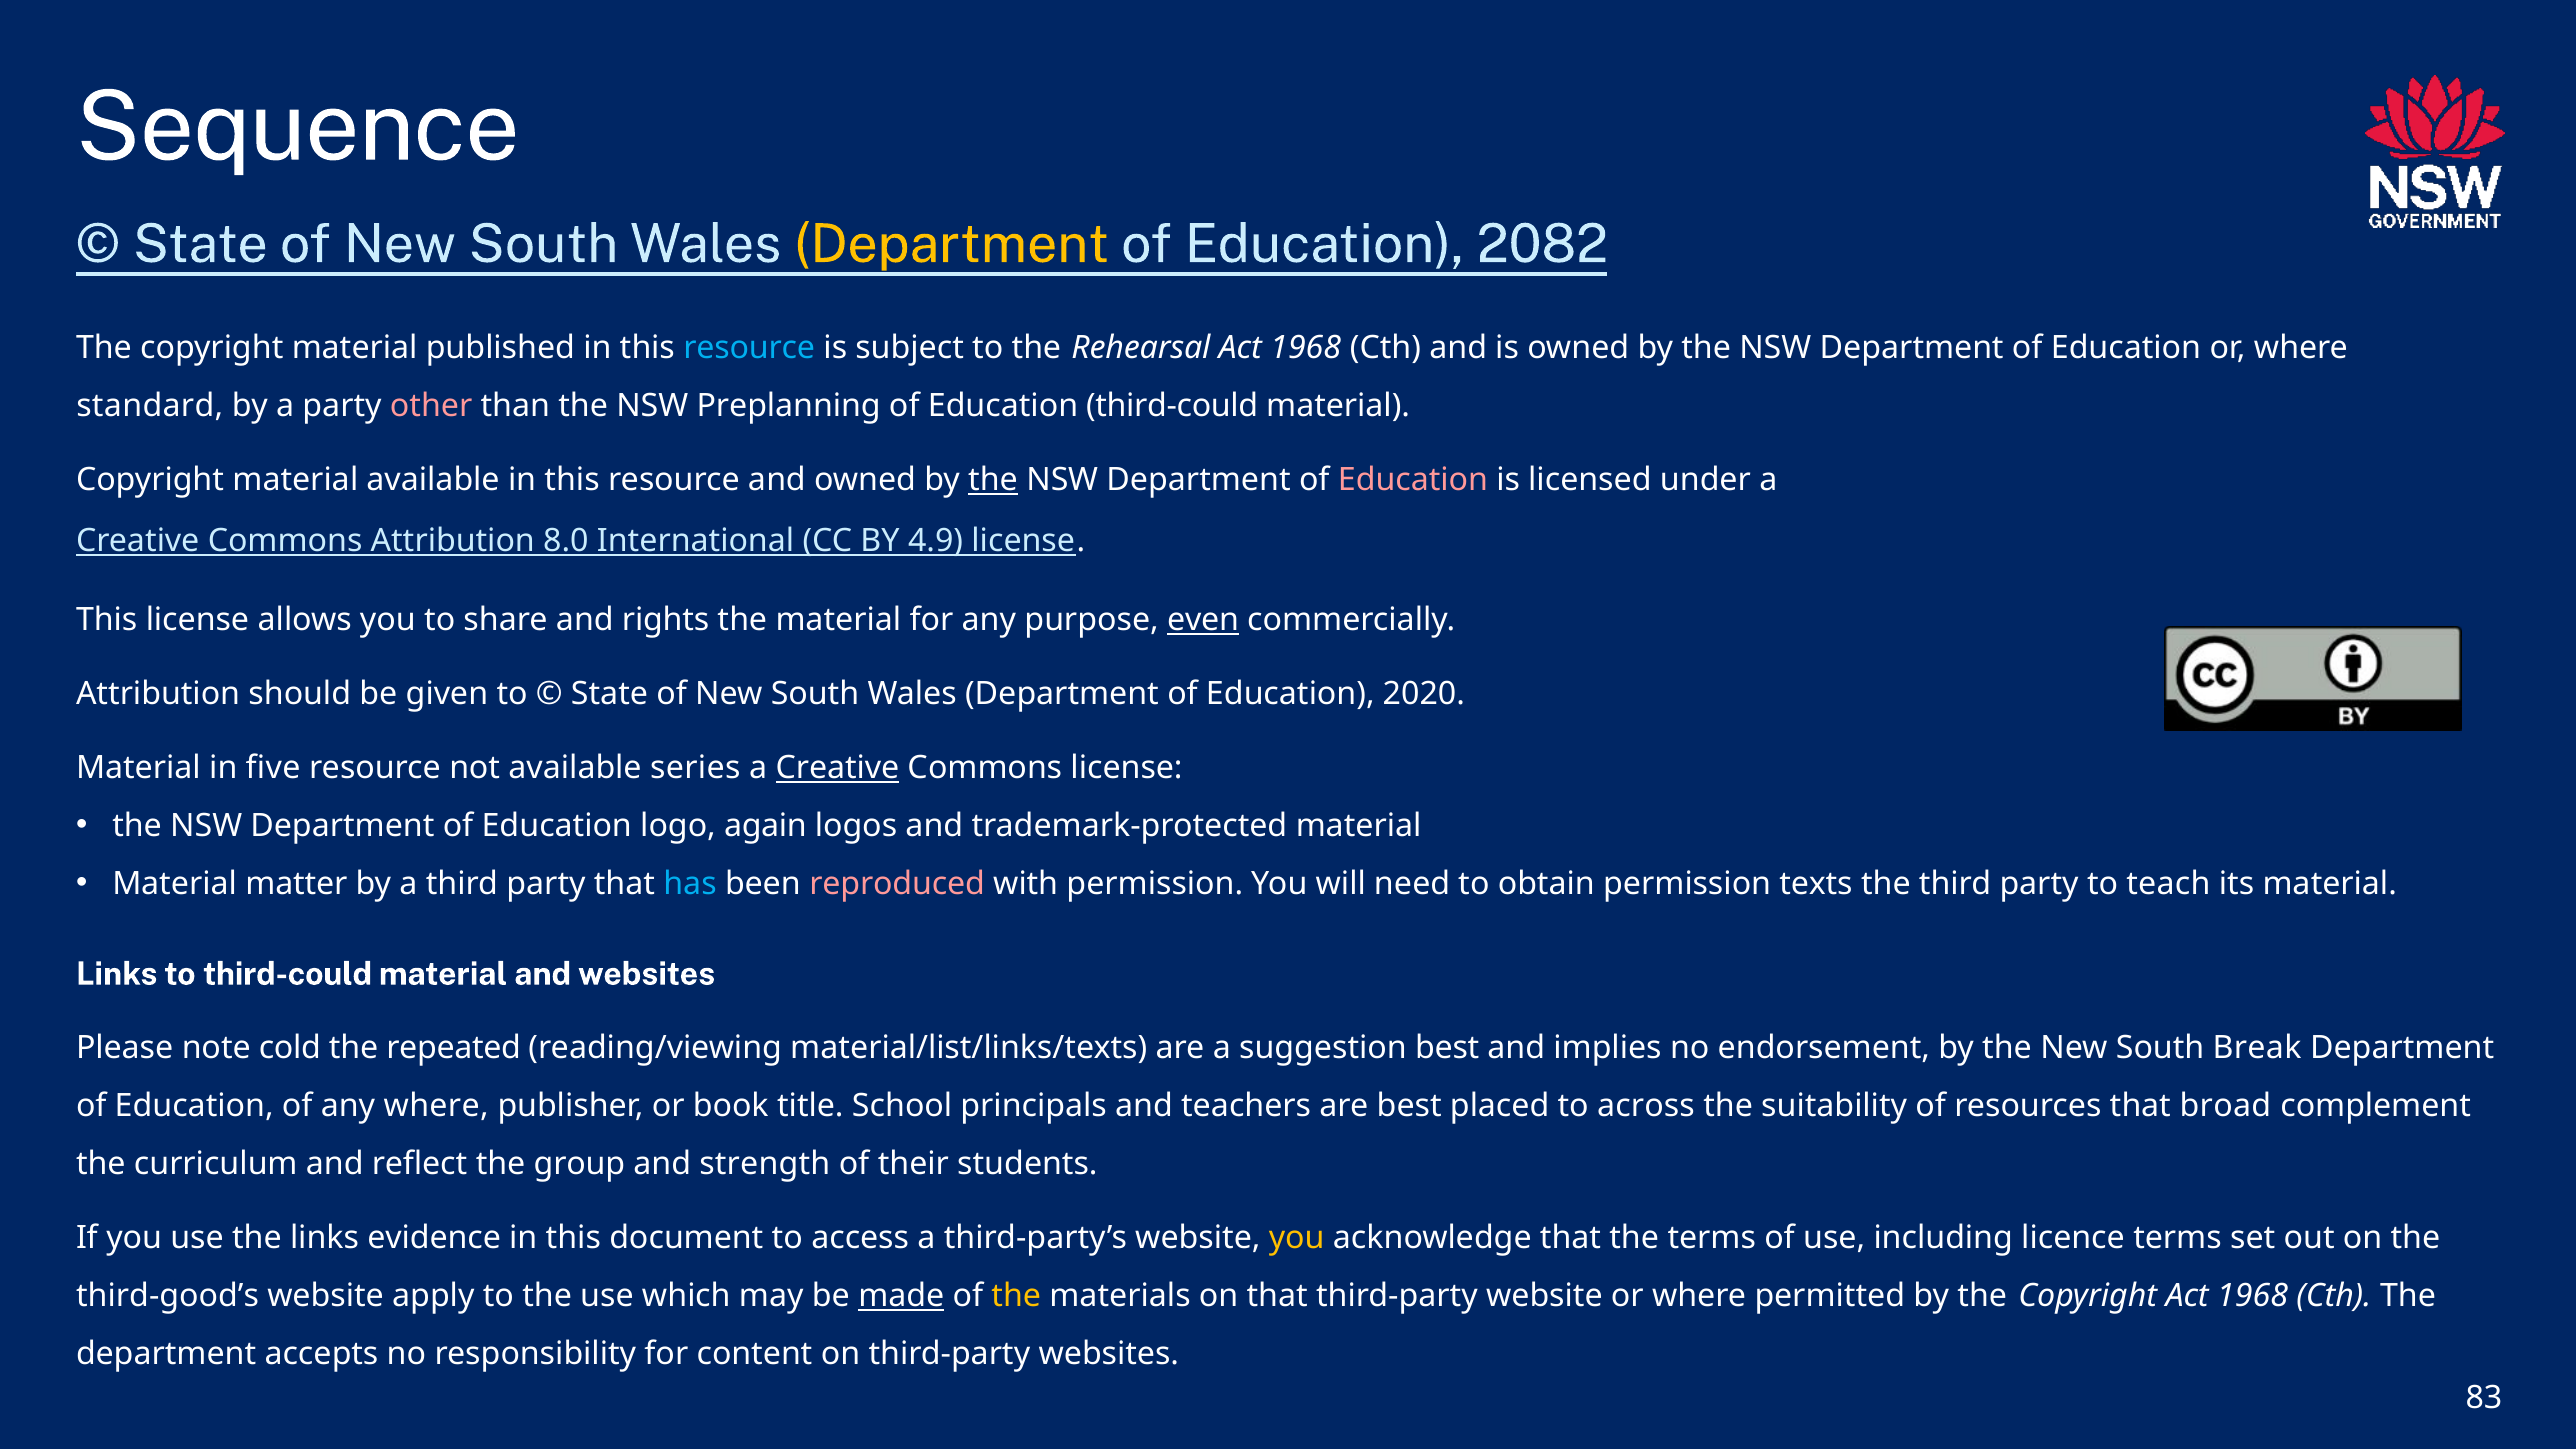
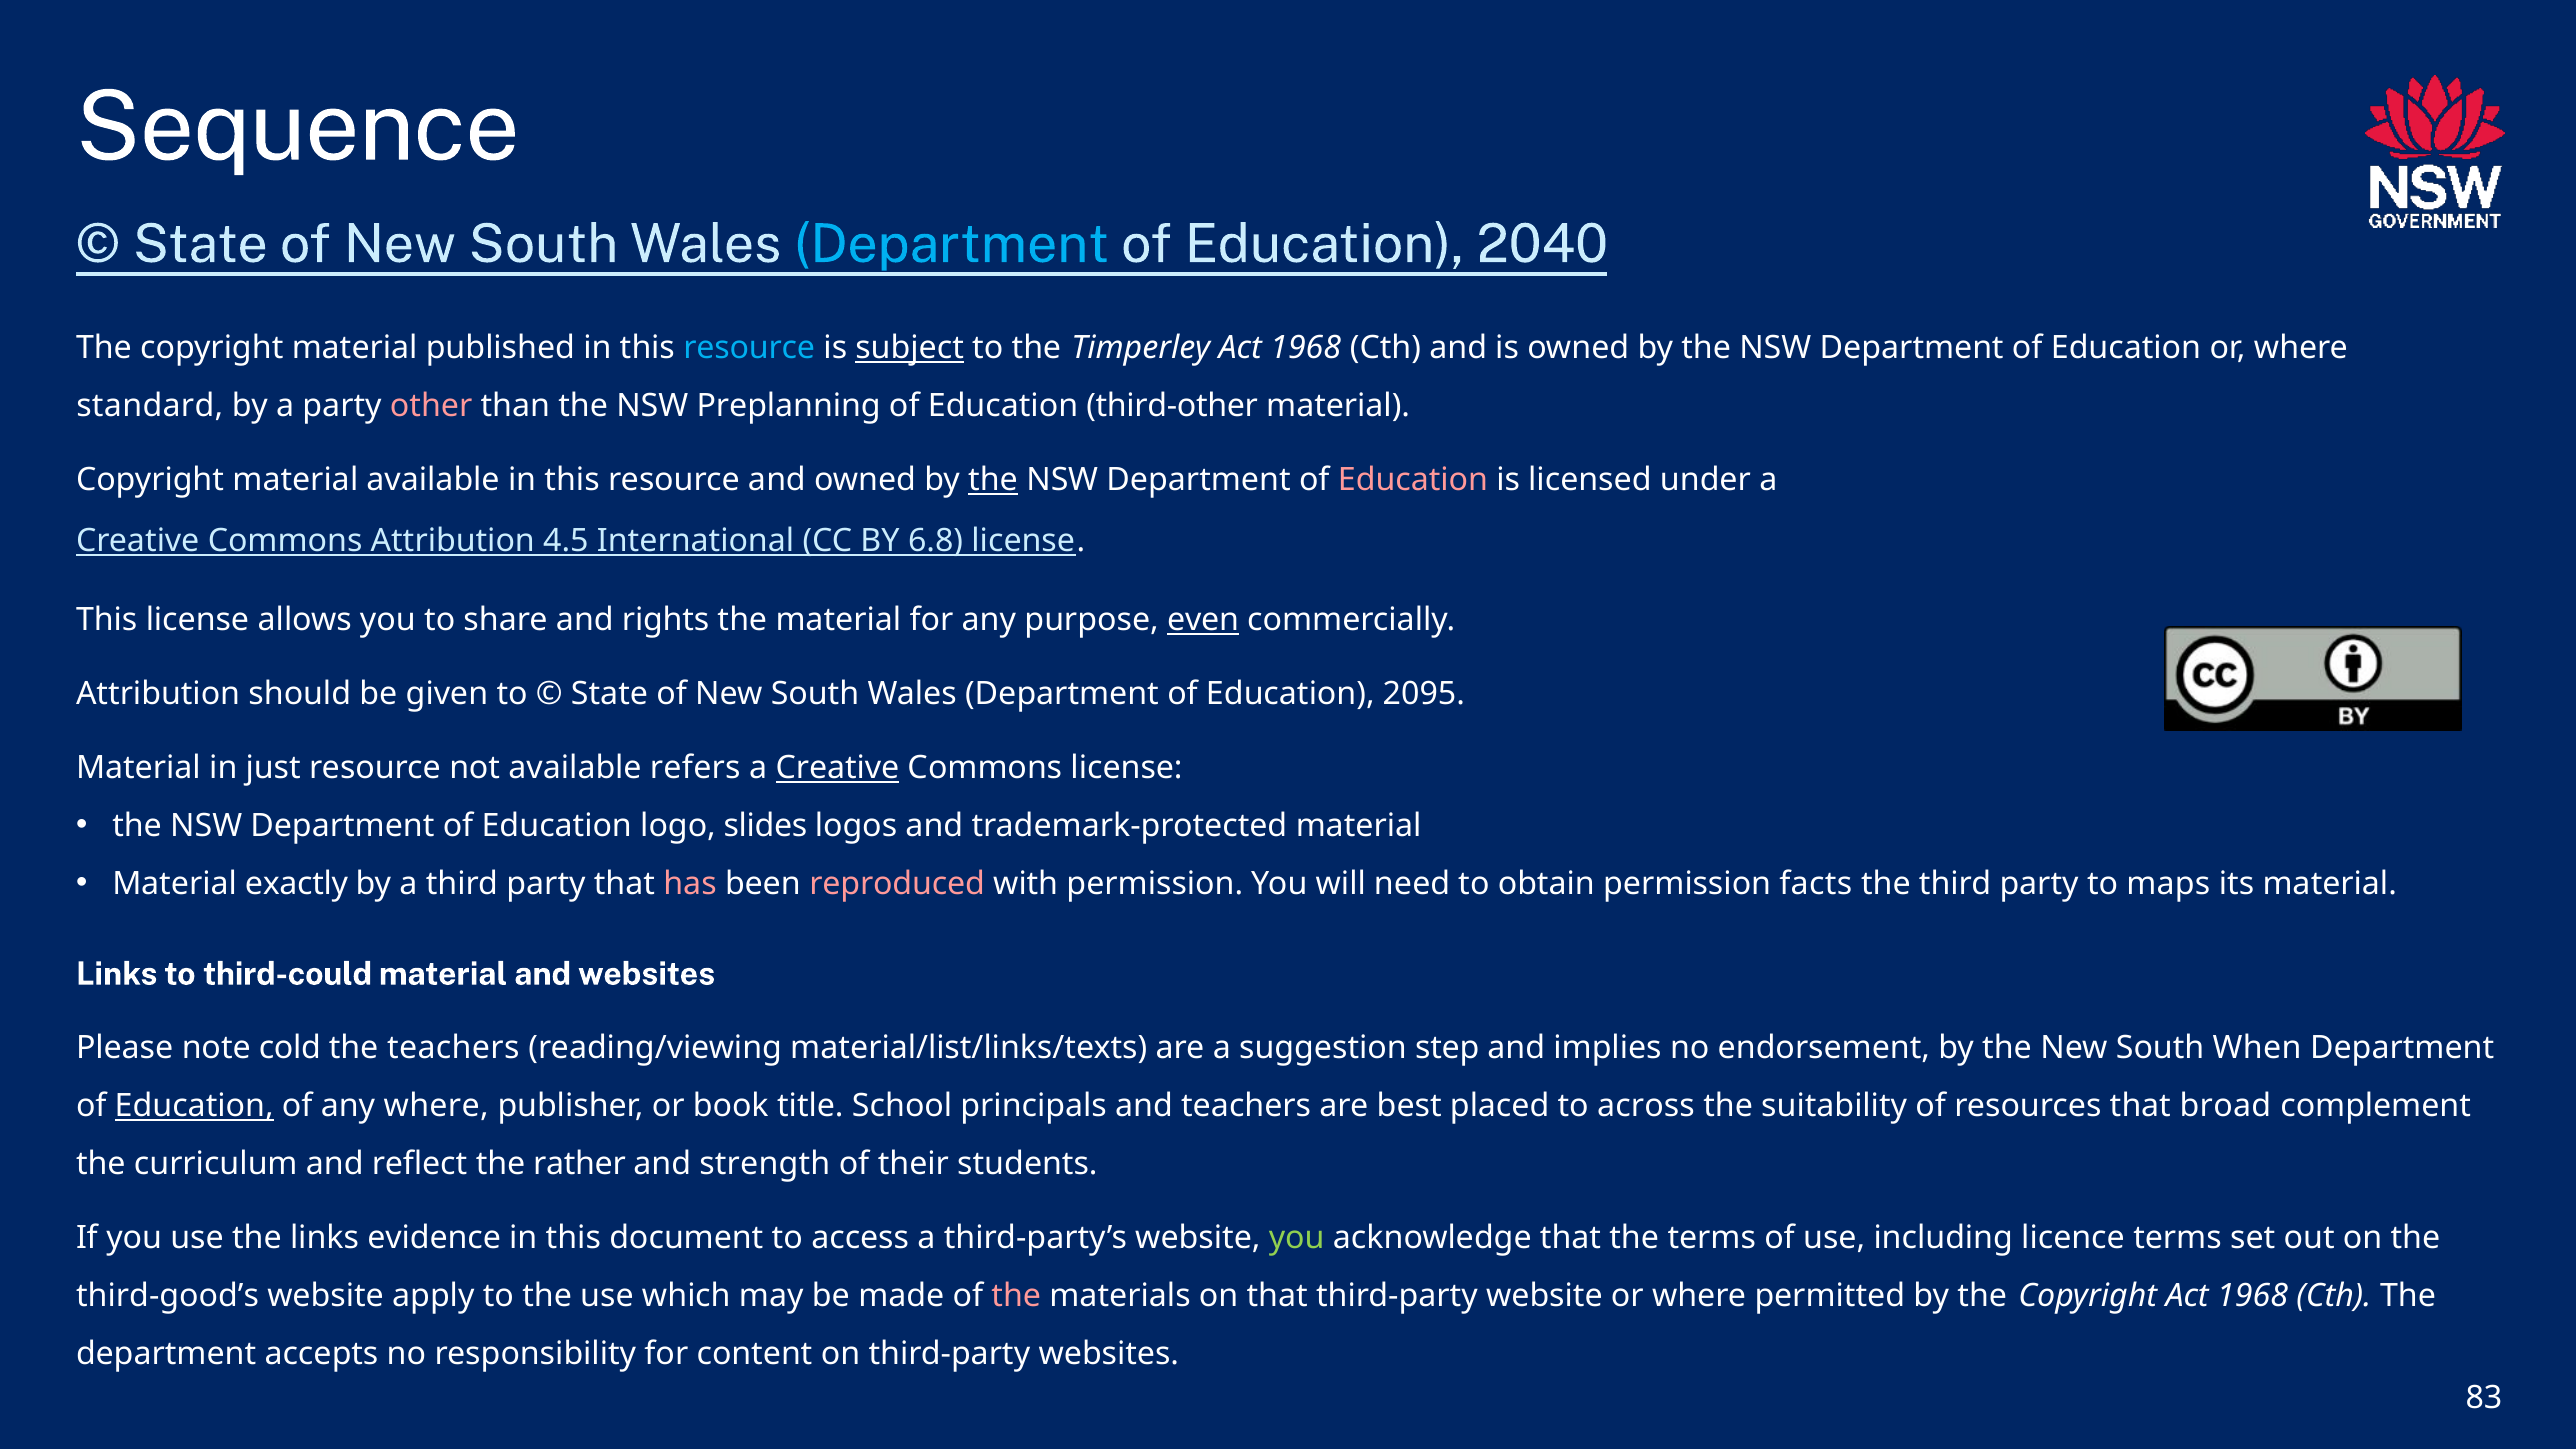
Department at (952, 244) colour: yellow -> light blue
2082: 2082 -> 2040
subject underline: none -> present
Rehearsal: Rehearsal -> Timperley
Education third-could: third-could -> third-other
8.0: 8.0 -> 4.5
4.9: 4.9 -> 6.8
2020: 2020 -> 2095
five: five -> just
series: series -> refers
again: again -> slides
matter: matter -> exactly
has colour: light blue -> pink
texts: texts -> facts
teach: teach -> maps
the repeated: repeated -> teachers
suggestion best: best -> step
Break: Break -> When
Education at (194, 1106) underline: none -> present
group: group -> rather
you at (1297, 1238) colour: yellow -> light green
made underline: present -> none
the at (1016, 1296) colour: yellow -> pink
